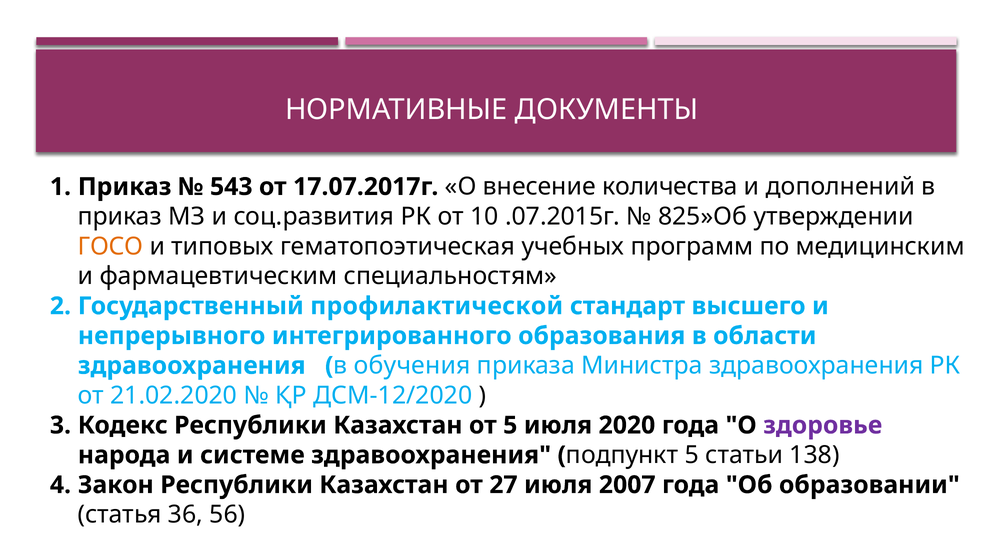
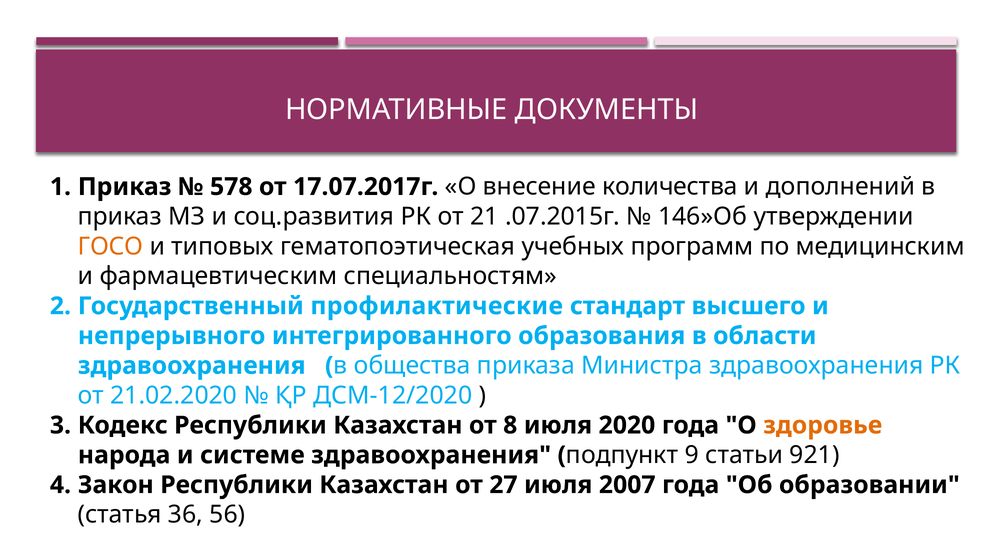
543: 543 -> 578
10: 10 -> 21
825»Об: 825»Об -> 146»Об
профилактической: профилактической -> профилактические
обучения: обучения -> общества
от 5: 5 -> 8
здоровье colour: purple -> orange
подпункт 5: 5 -> 9
138: 138 -> 921
